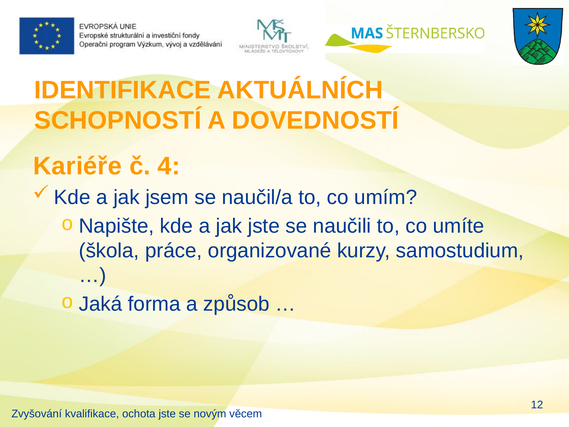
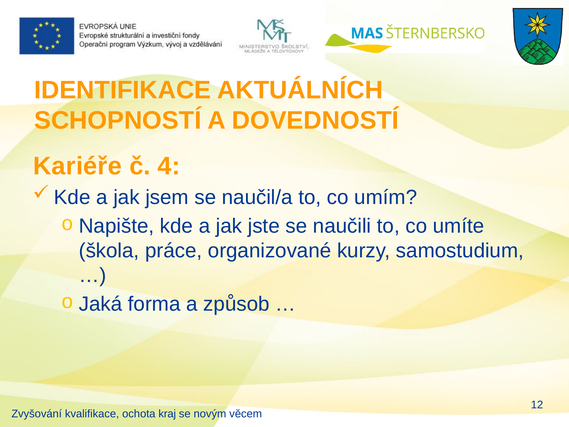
ochota jste: jste -> kraj
